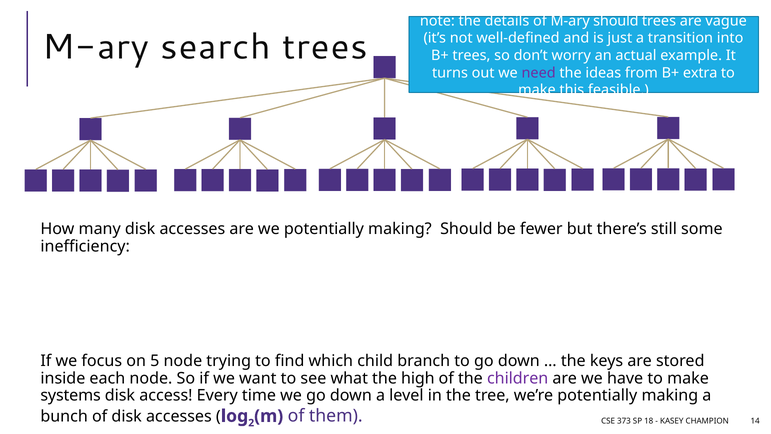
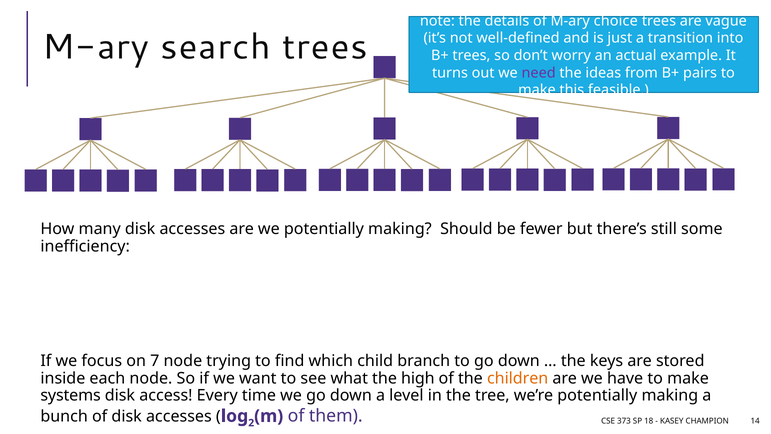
M-ary should: should -> choice
extra: extra -> pairs
5: 5 -> 7
children colour: purple -> orange
